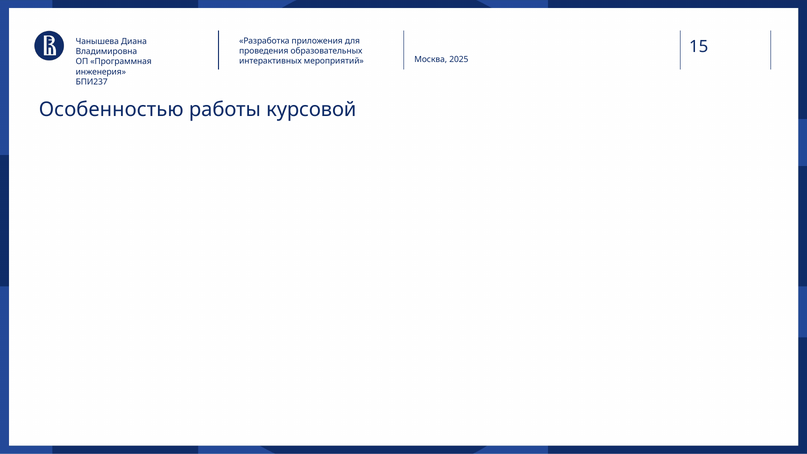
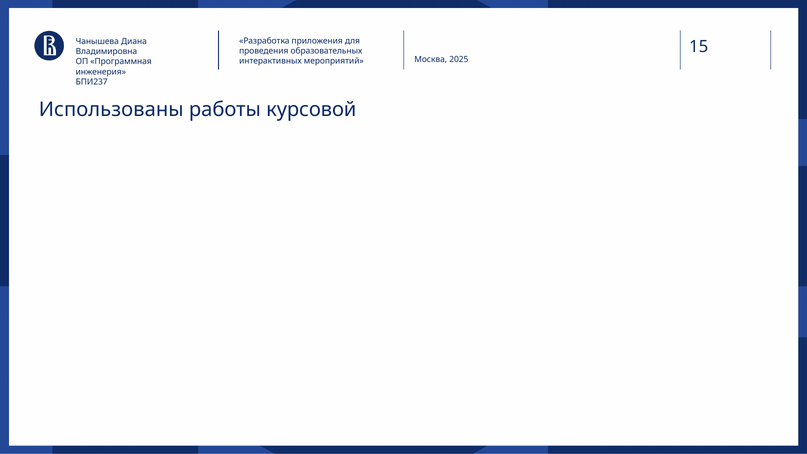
Особенностью: Особенностью -> Использованы
